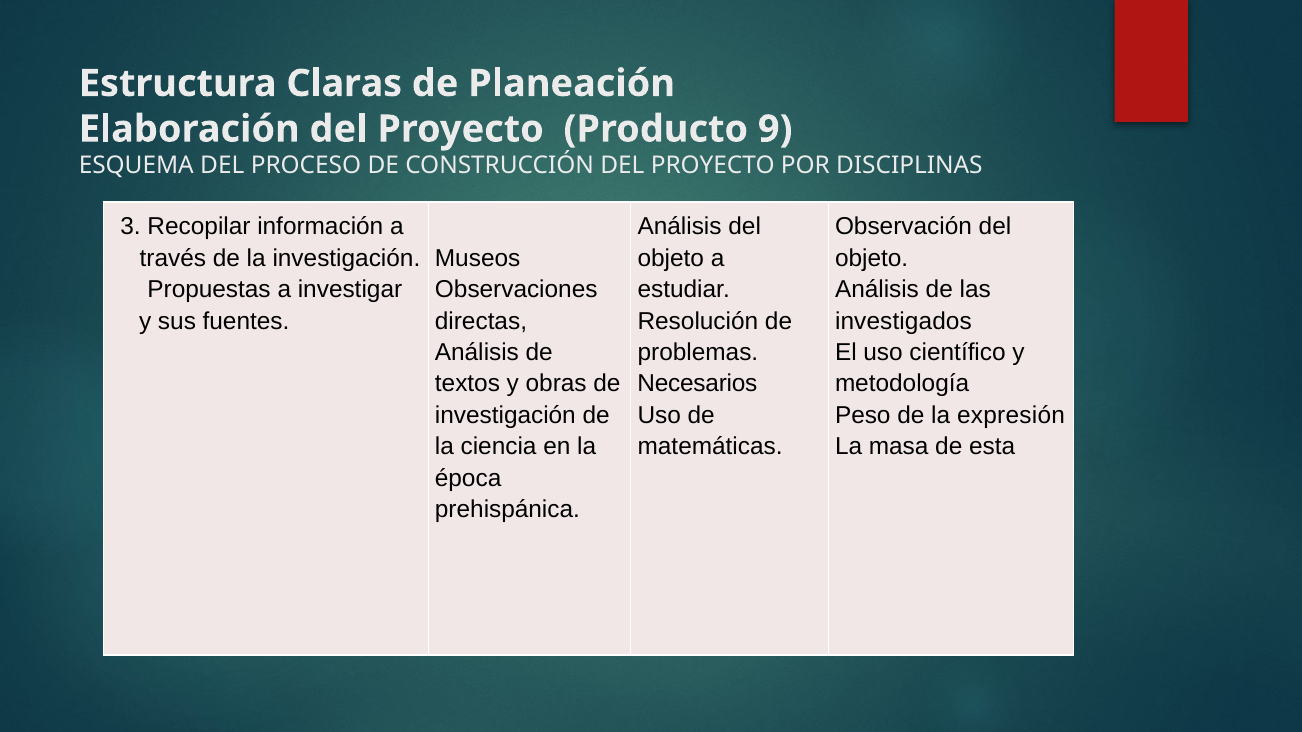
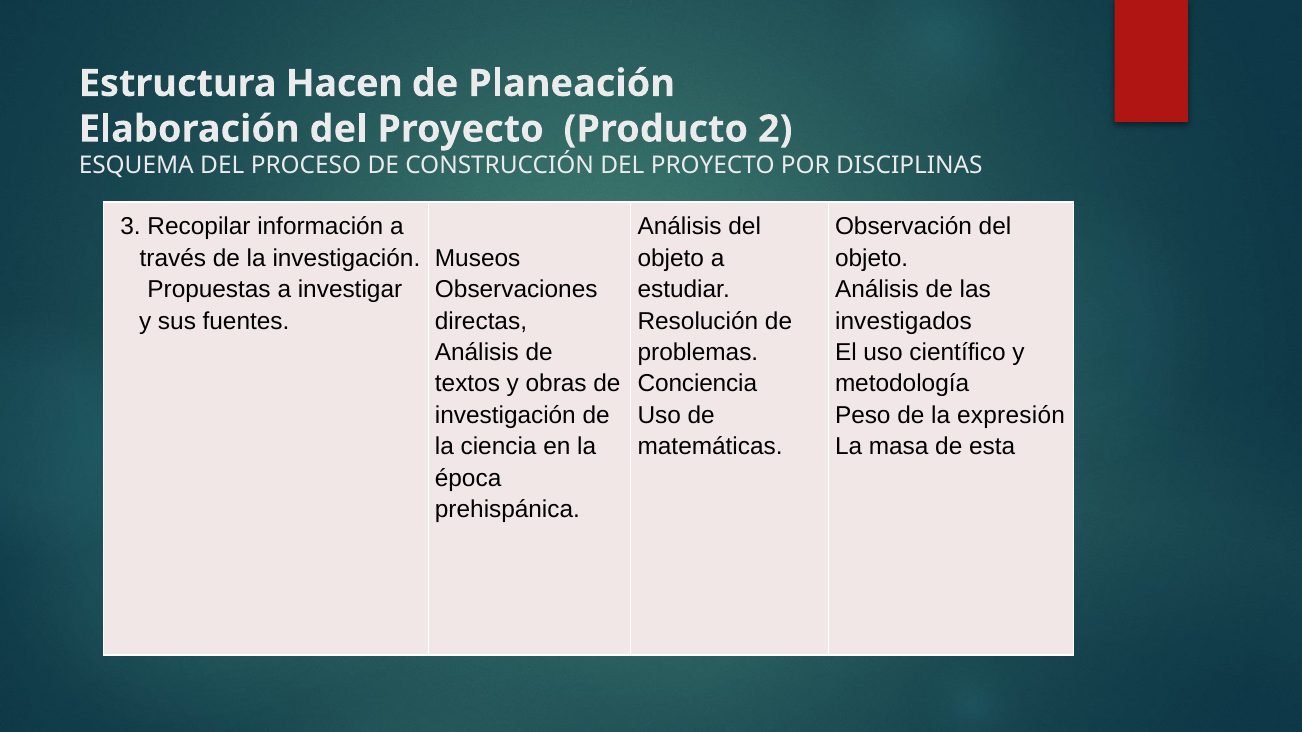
Claras: Claras -> Hacen
9: 9 -> 2
Necesarios: Necesarios -> Conciencia
